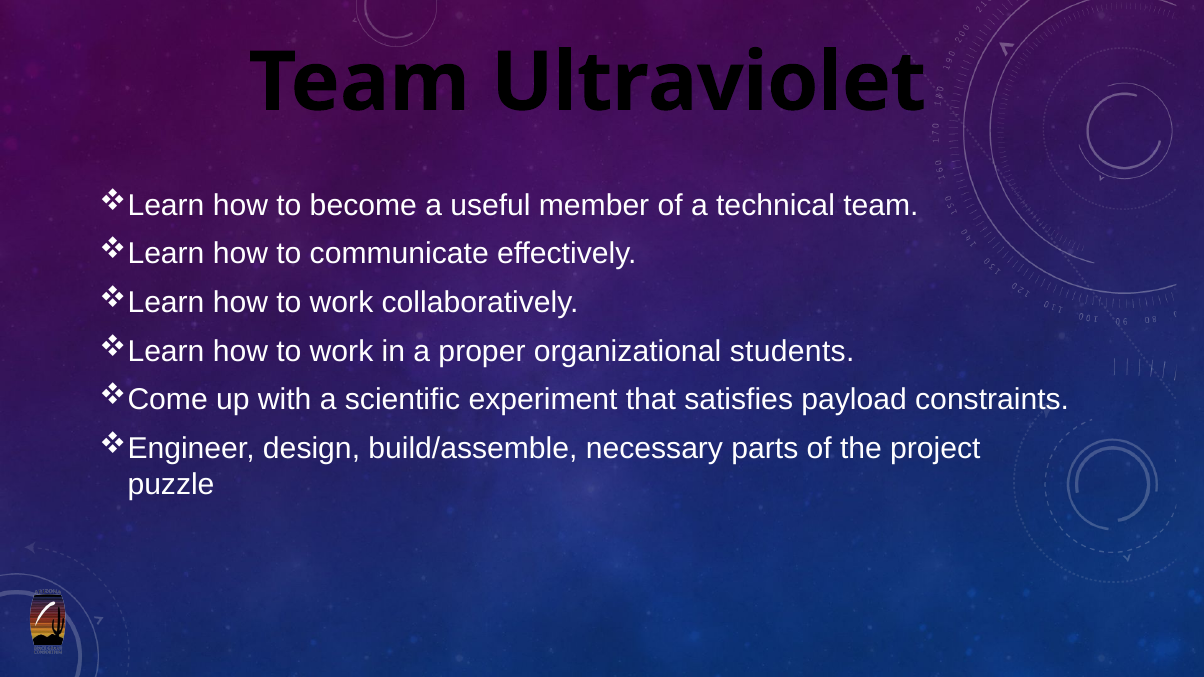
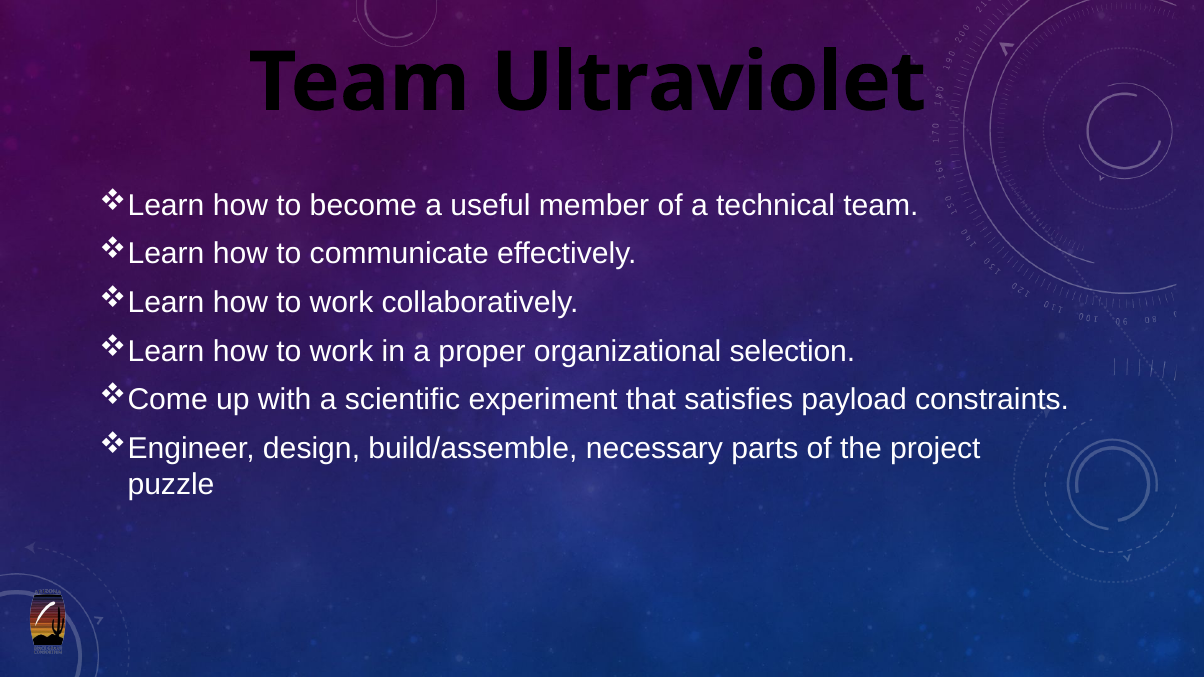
students: students -> selection
